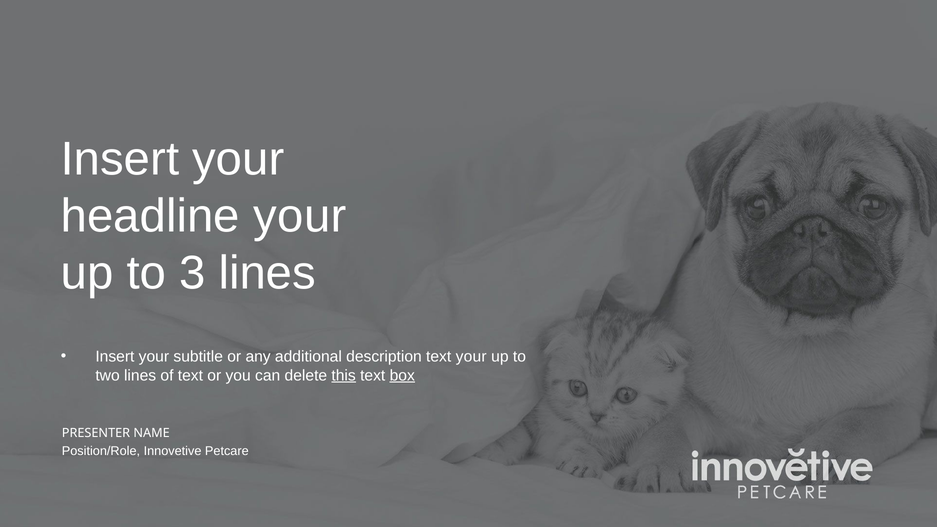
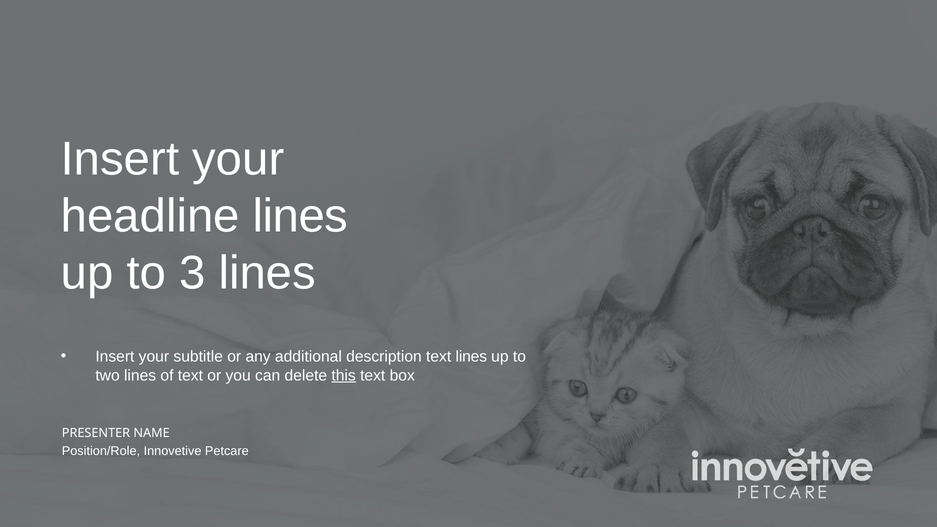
headline your: your -> lines
text your: your -> lines
box underline: present -> none
